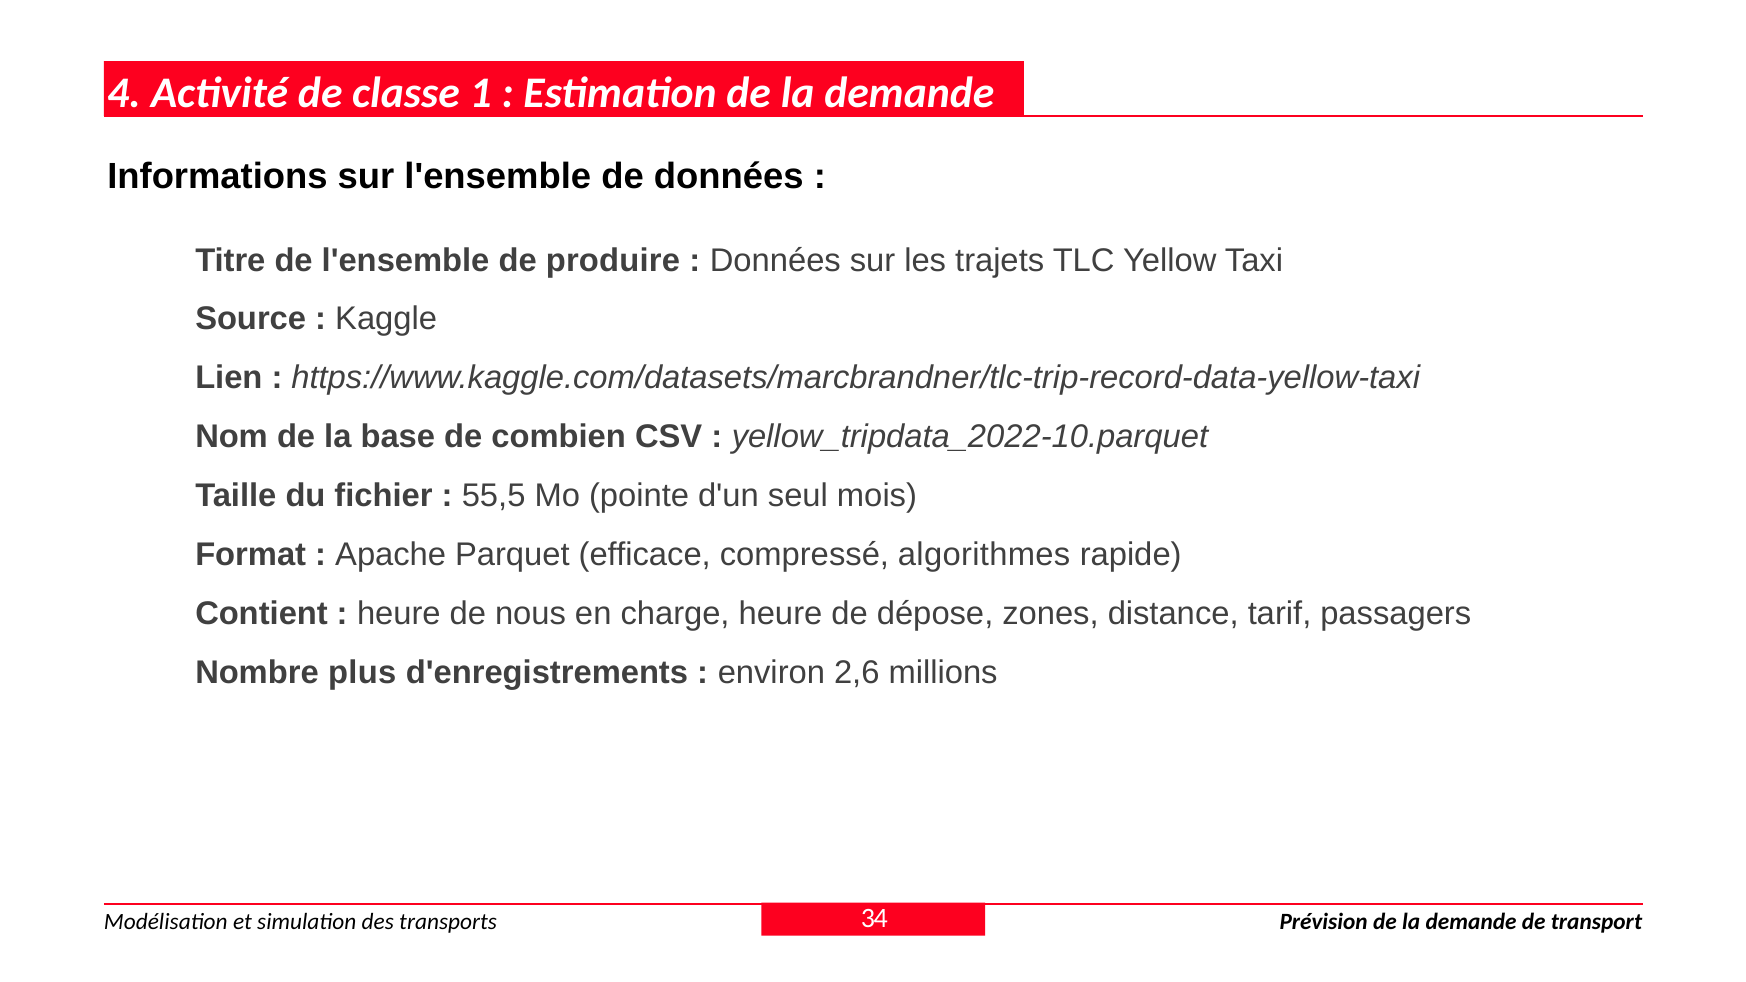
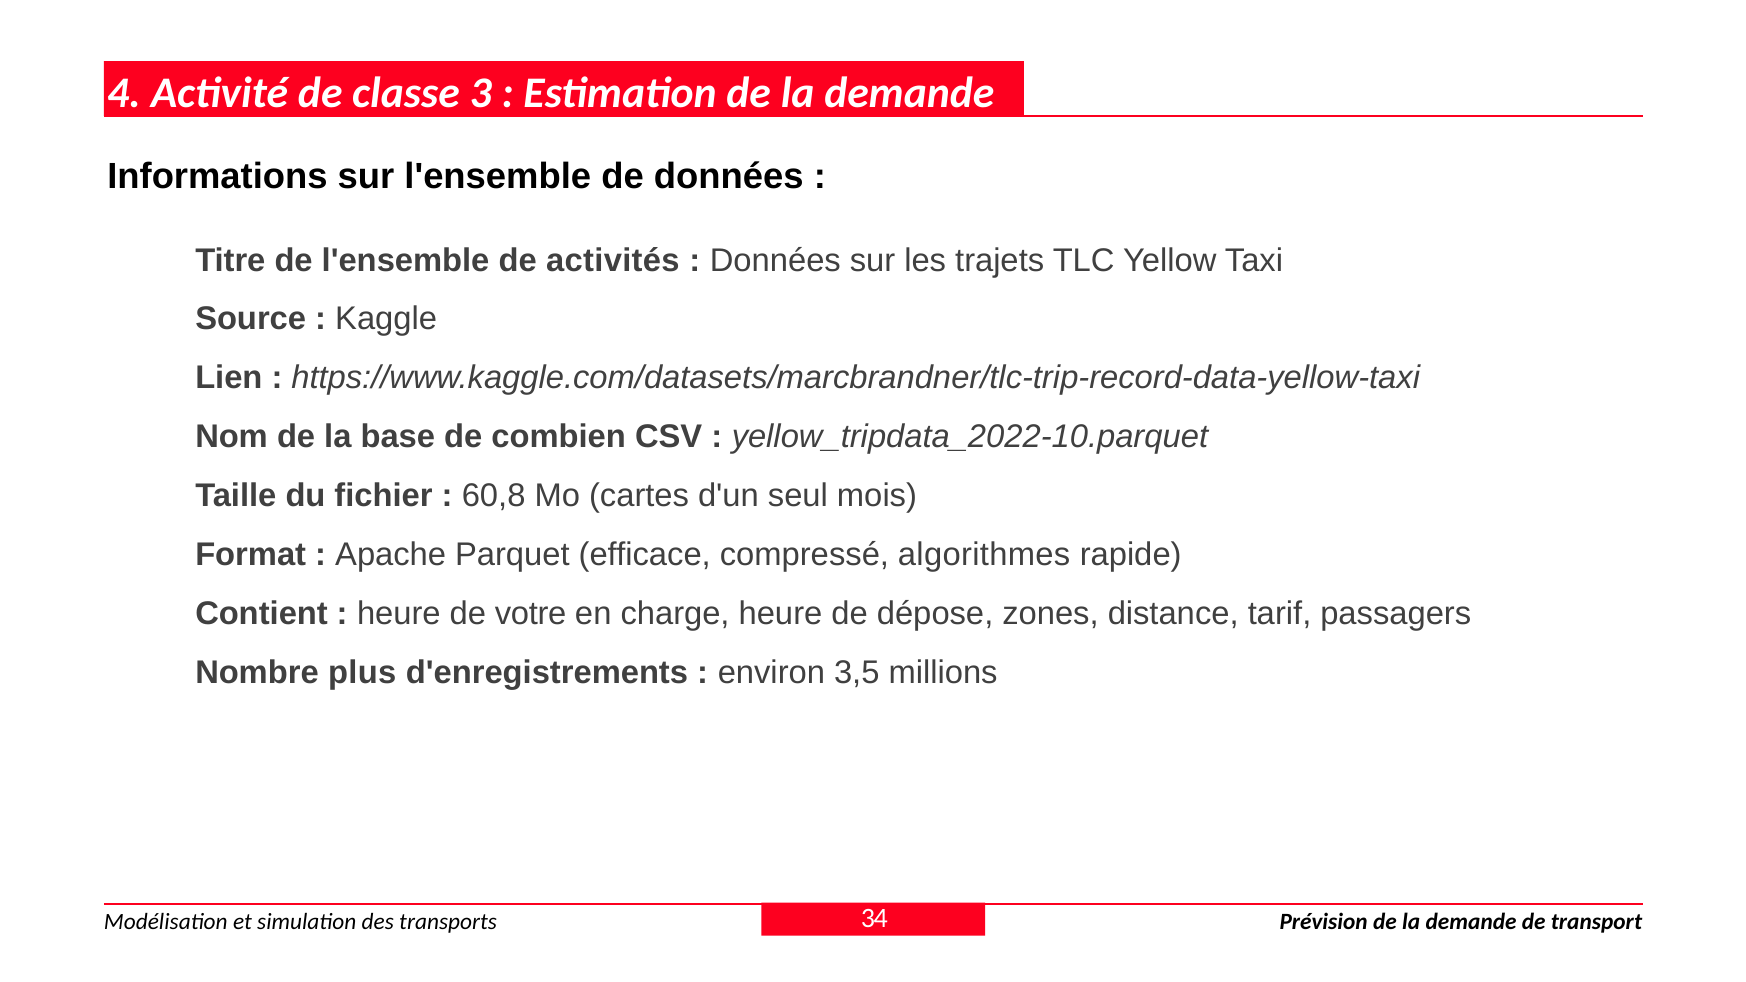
1: 1 -> 3
produire: produire -> activités
55,5: 55,5 -> 60,8
pointe: pointe -> cartes
nous: nous -> votre
2,6: 2,6 -> 3,5
